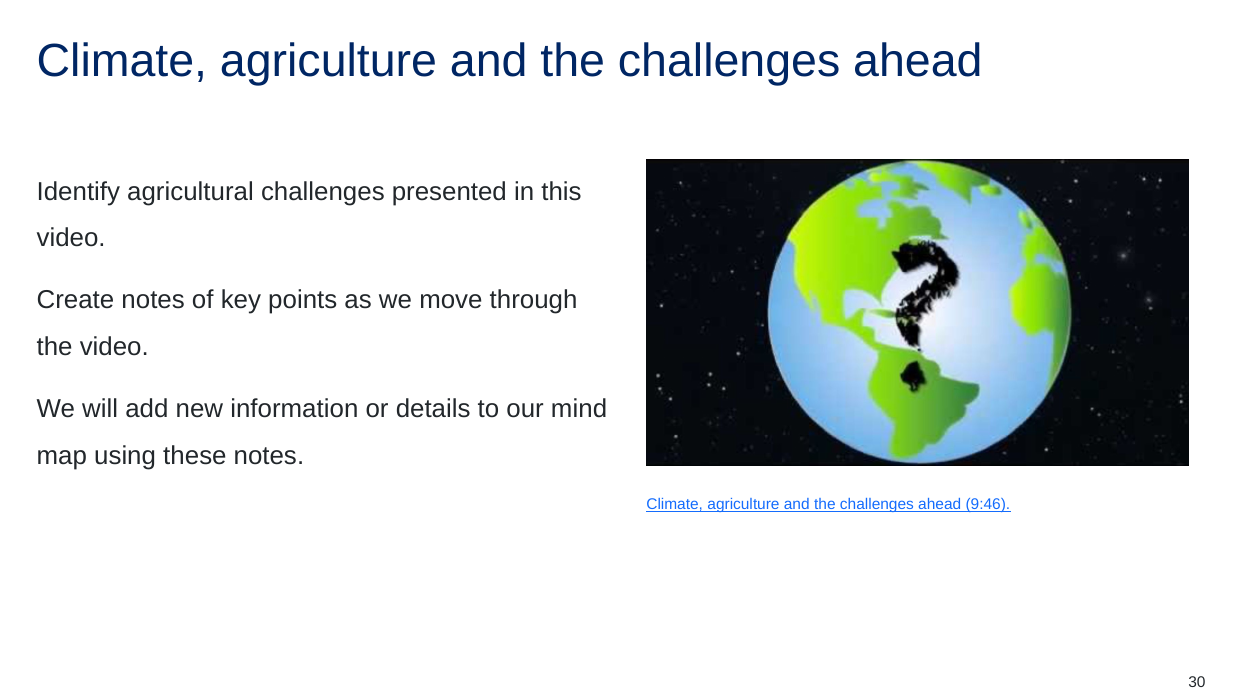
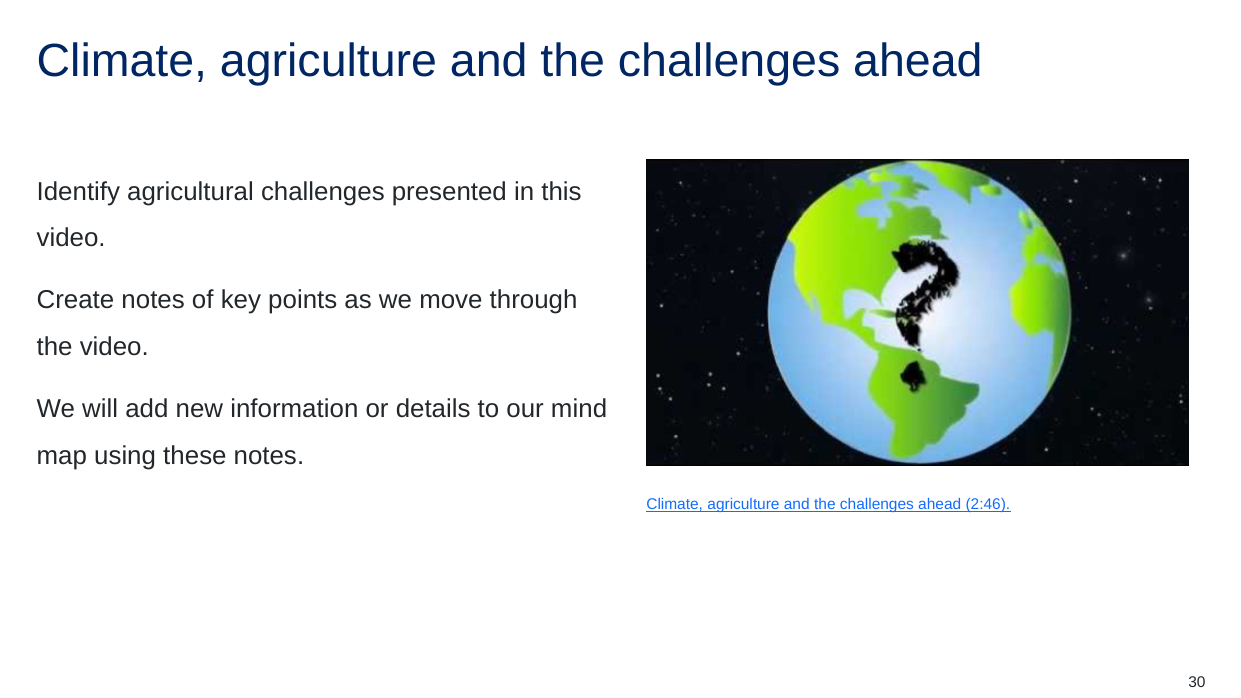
9:46: 9:46 -> 2:46
